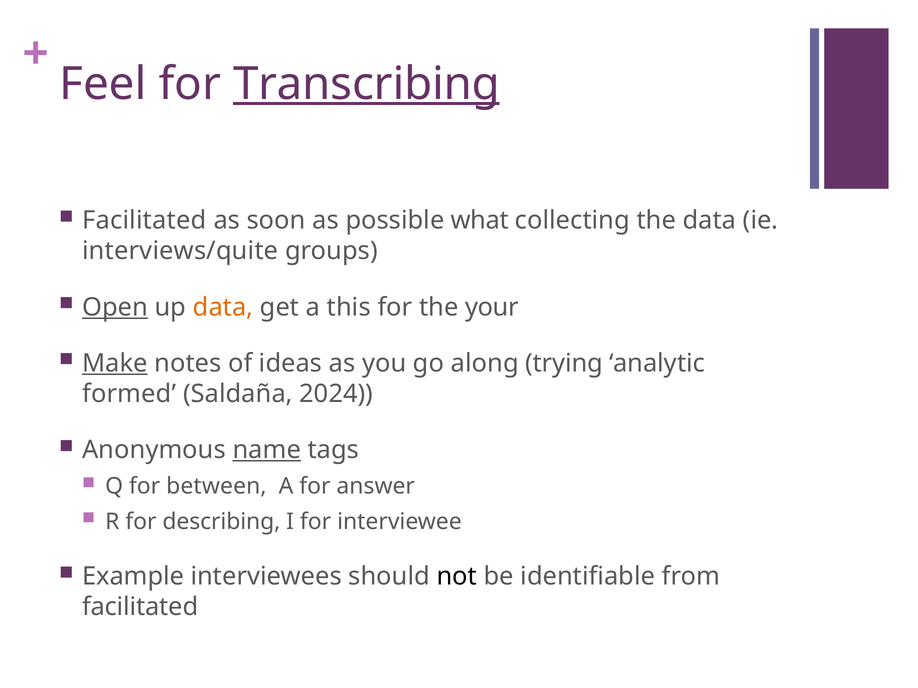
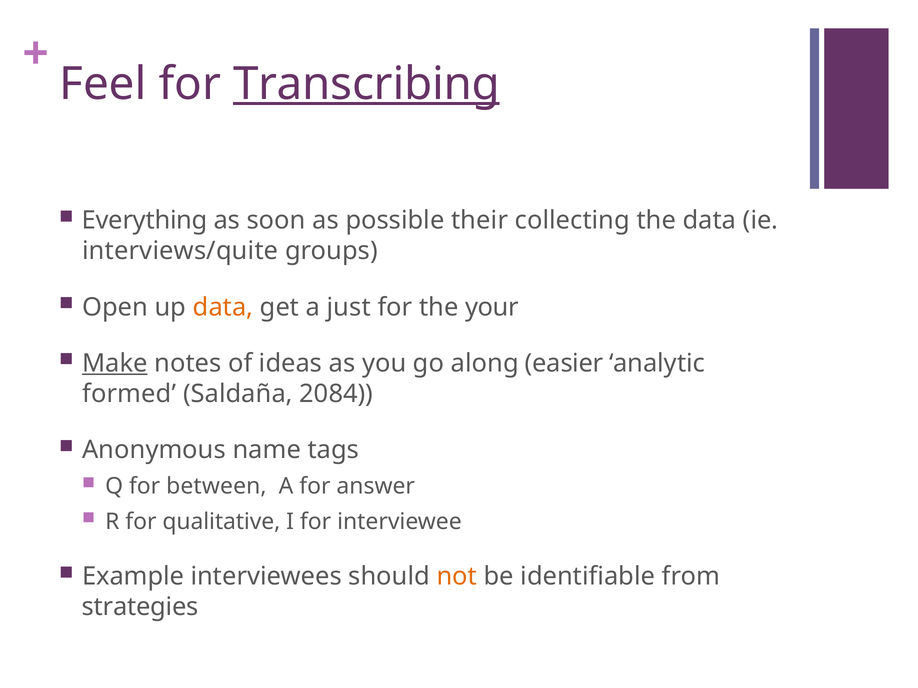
Facilitated at (144, 221): Facilitated -> Everything
what: what -> their
Open underline: present -> none
this: this -> just
trying: trying -> easier
2024: 2024 -> 2084
name underline: present -> none
describing: describing -> qualitative
not colour: black -> orange
facilitated at (140, 607): facilitated -> strategies
